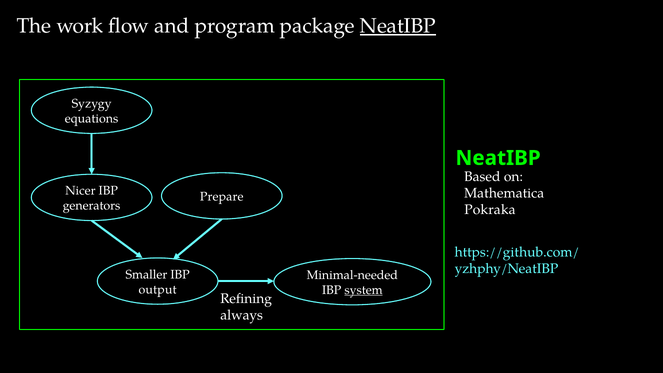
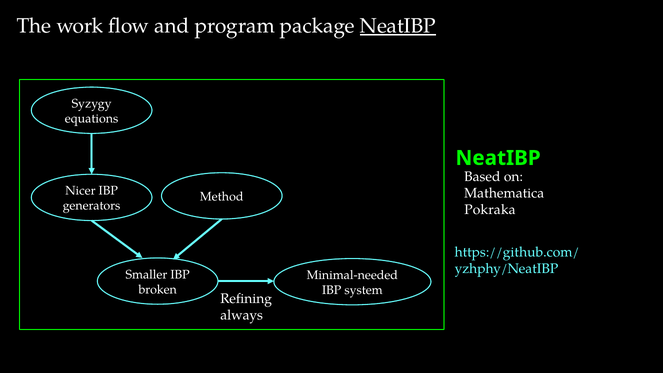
Prepare: Prepare -> Method
output: output -> broken
system underline: present -> none
